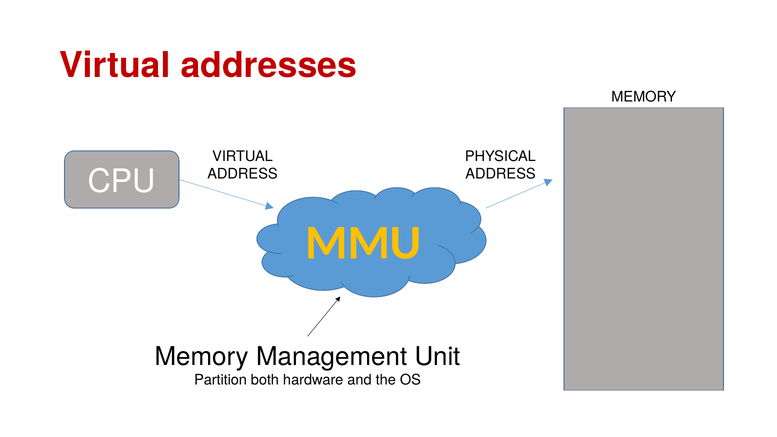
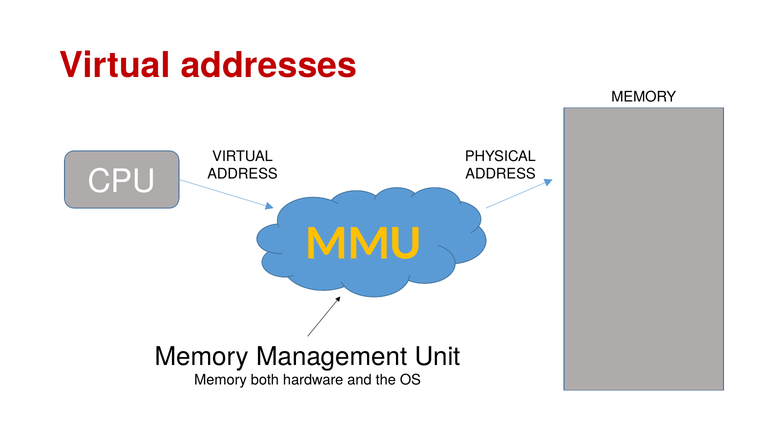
Partition at (221, 380): Partition -> Memory
